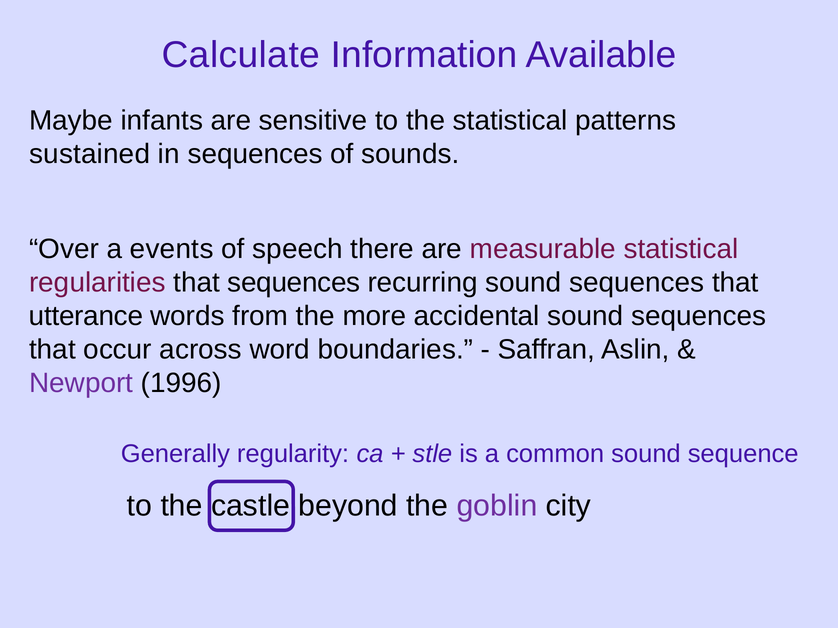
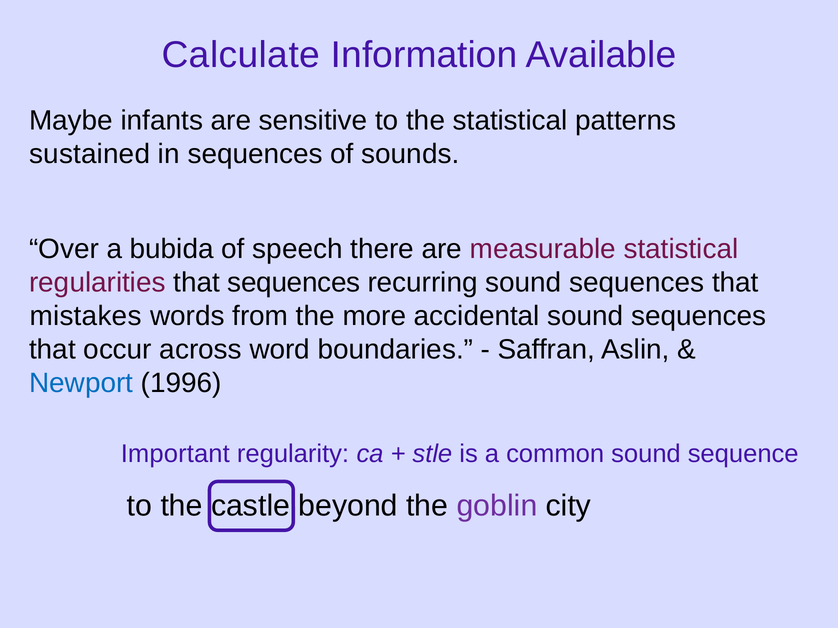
events: events -> bubida
utterance: utterance -> mistakes
Newport colour: purple -> blue
Generally: Generally -> Important
